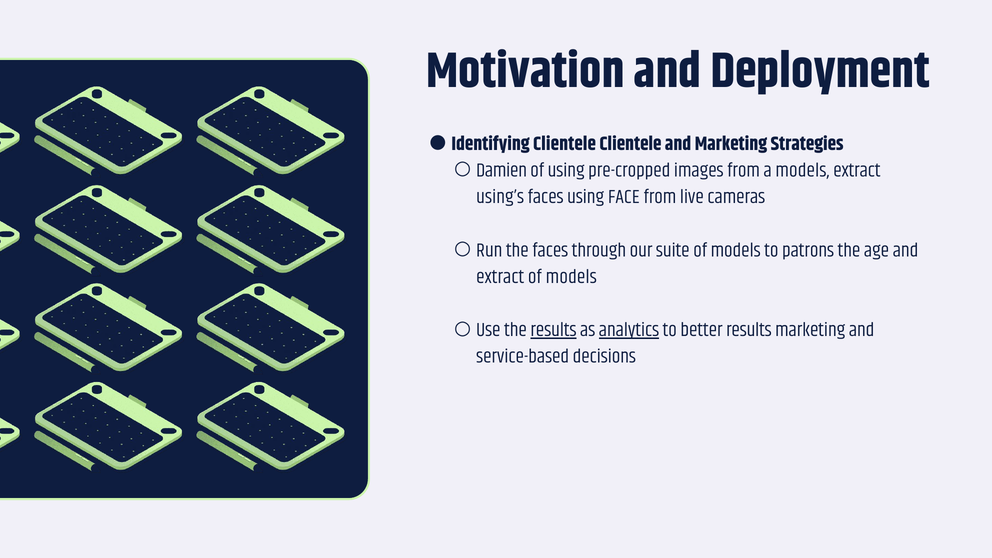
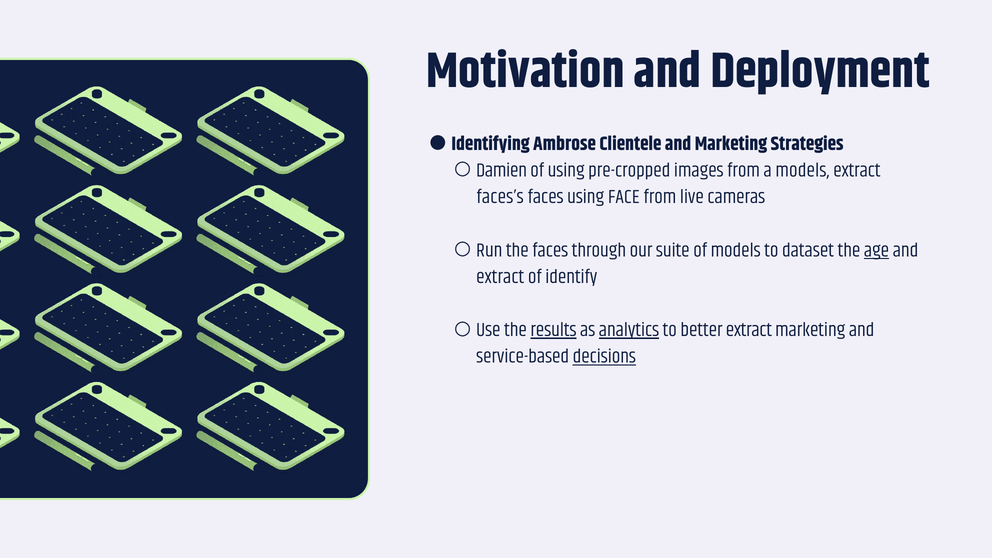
Identifying Clientele: Clientele -> Ambrose
using’s: using’s -> faces’s
patrons: patrons -> dataset
age underline: none -> present
models at (571, 277): models -> identify
better results: results -> extract
decisions underline: none -> present
